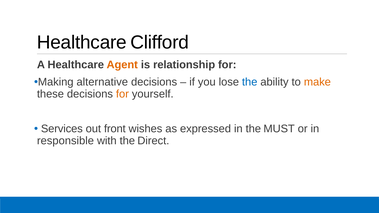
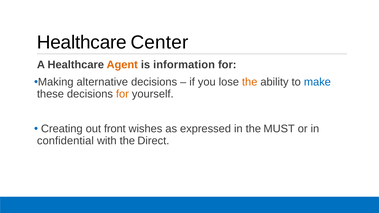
Clifford: Clifford -> Center
relationship: relationship -> information
the at (250, 82) colour: blue -> orange
make colour: orange -> blue
Services: Services -> Creating
responsible: responsible -> confidential
